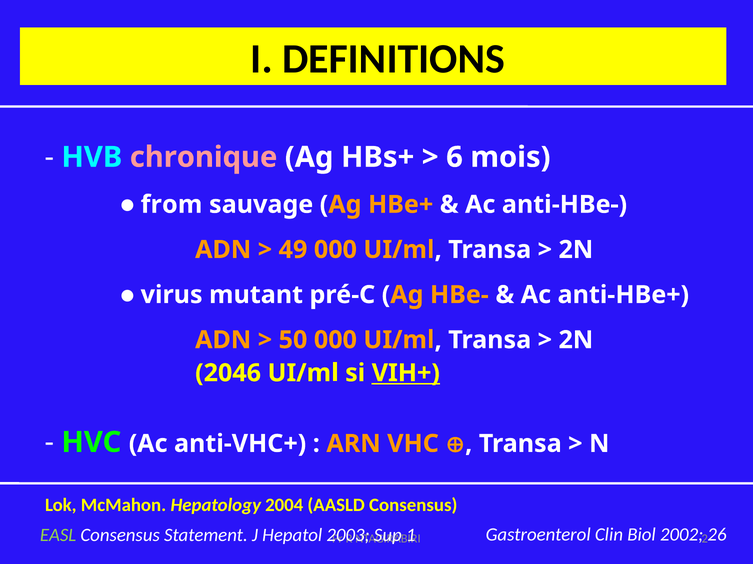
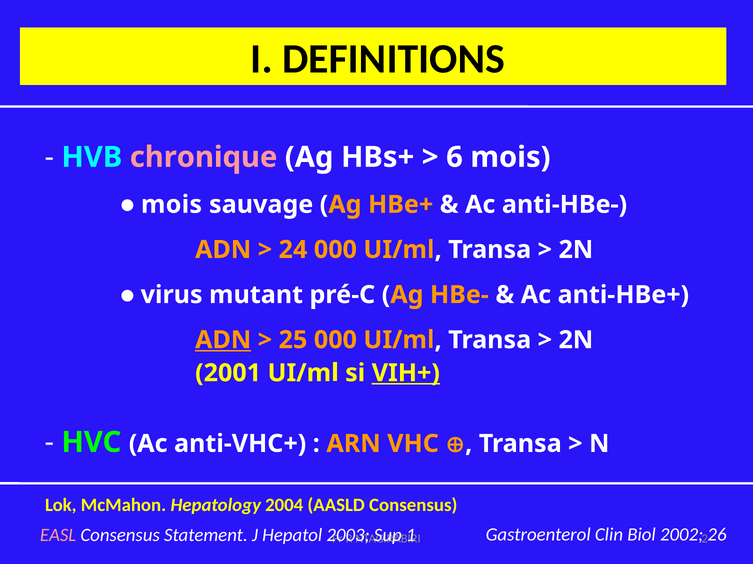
from at (172, 205): from -> mois
49: 49 -> 24
ADN at (223, 340) underline: none -> present
50: 50 -> 25
2046: 2046 -> 2001
EASL colour: light green -> pink
